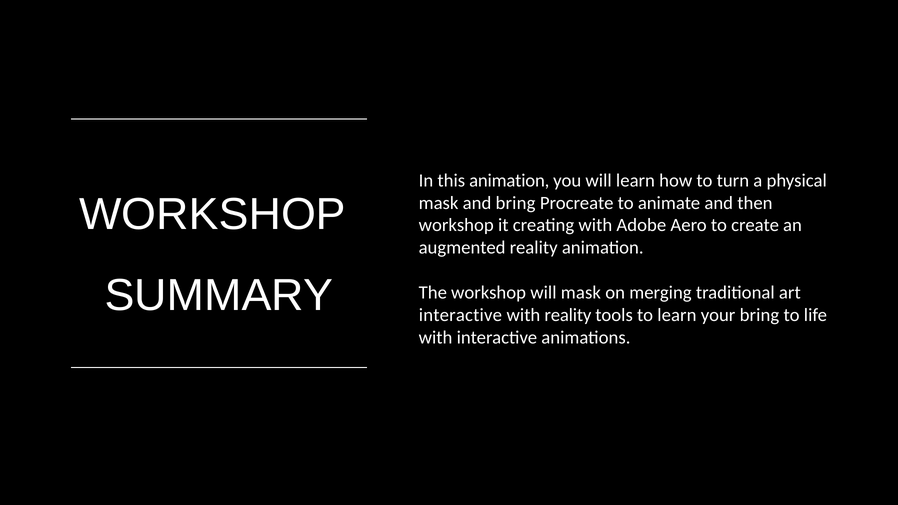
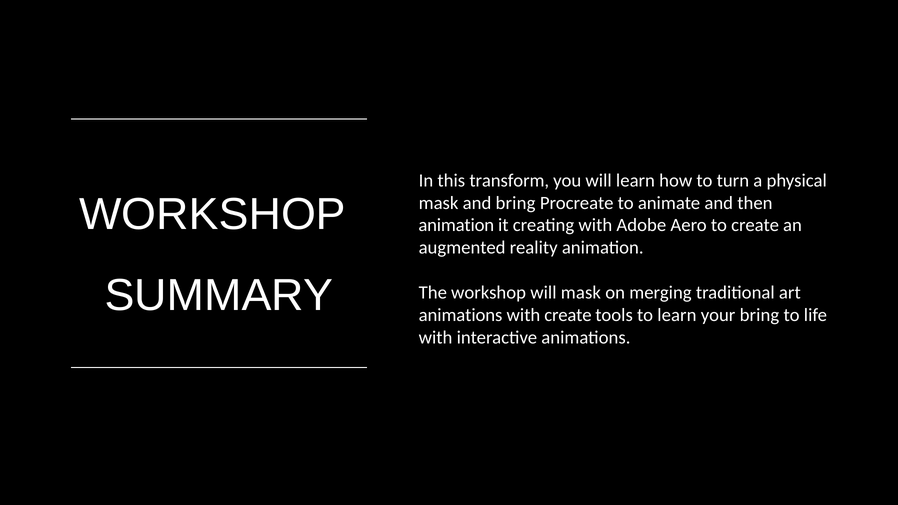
this animation: animation -> transform
workshop at (456, 225): workshop -> animation
interactive at (460, 315): interactive -> animations
with reality: reality -> create
